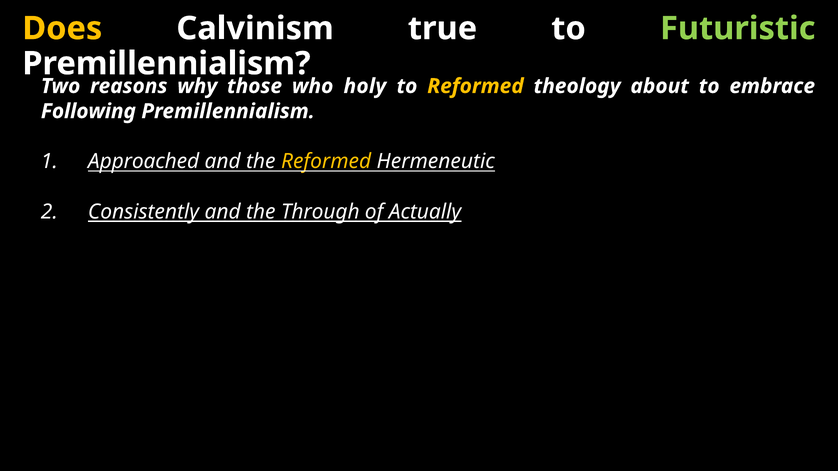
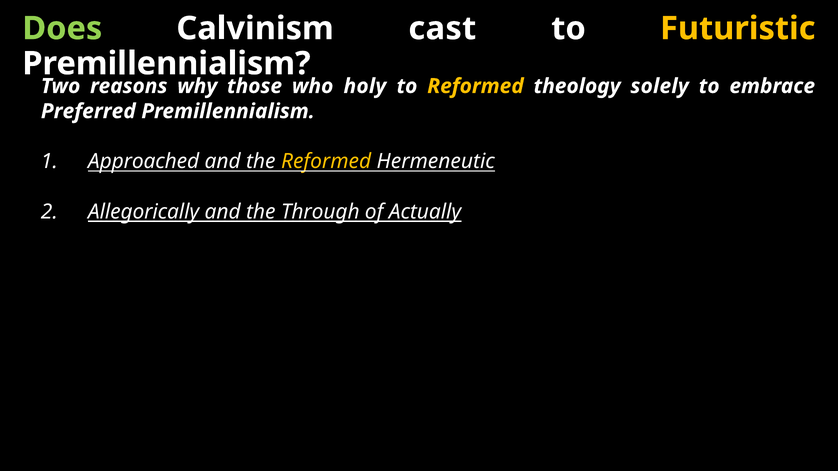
Does colour: yellow -> light green
true: true -> cast
Futuristic colour: light green -> yellow
about: about -> solely
Following: Following -> Preferred
Consistently: Consistently -> Allegorically
